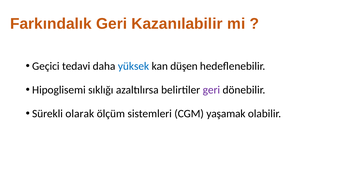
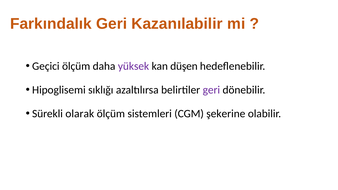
Geçici tedavi: tedavi -> ölçüm
yüksek colour: blue -> purple
yaşamak: yaşamak -> şekerine
